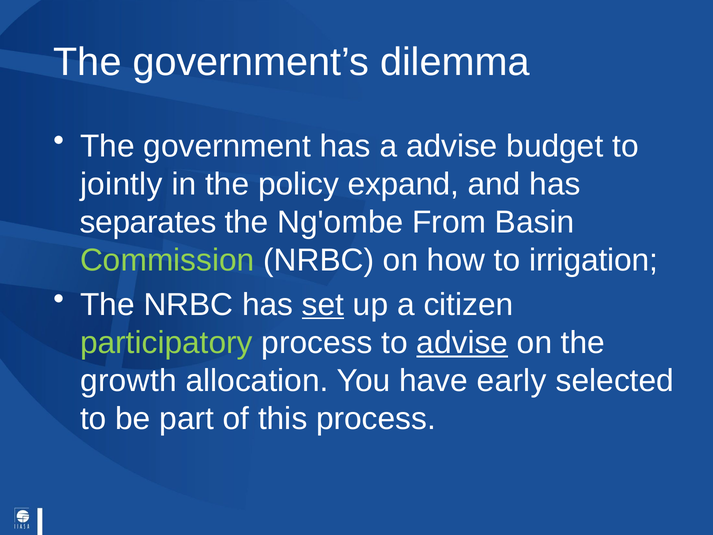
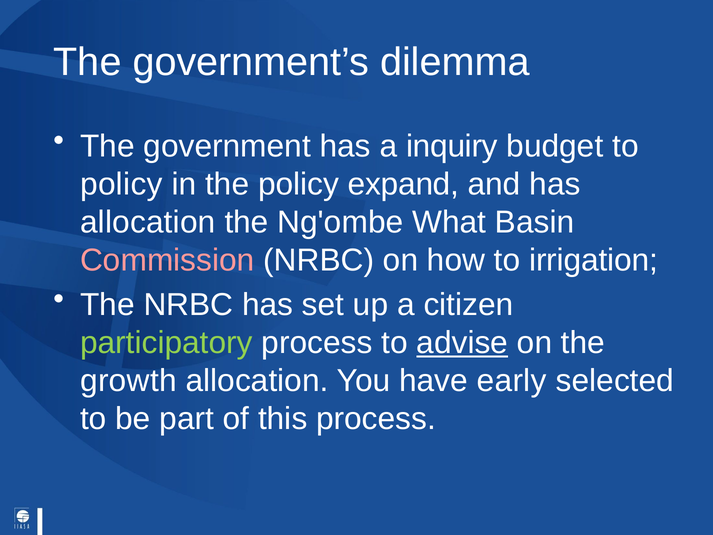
a advise: advise -> inquiry
jointly at (121, 184): jointly -> policy
separates at (148, 222): separates -> allocation
From: From -> What
Commission colour: light green -> pink
set underline: present -> none
